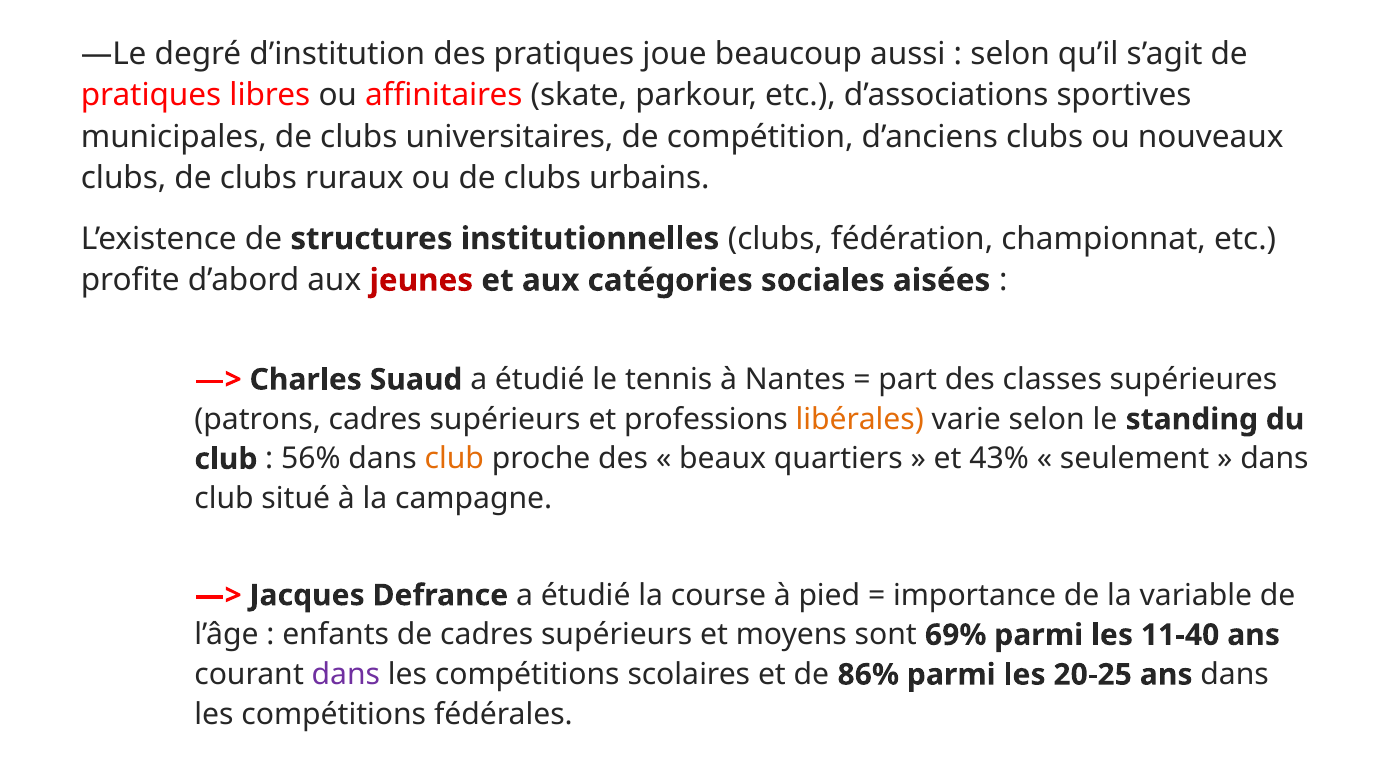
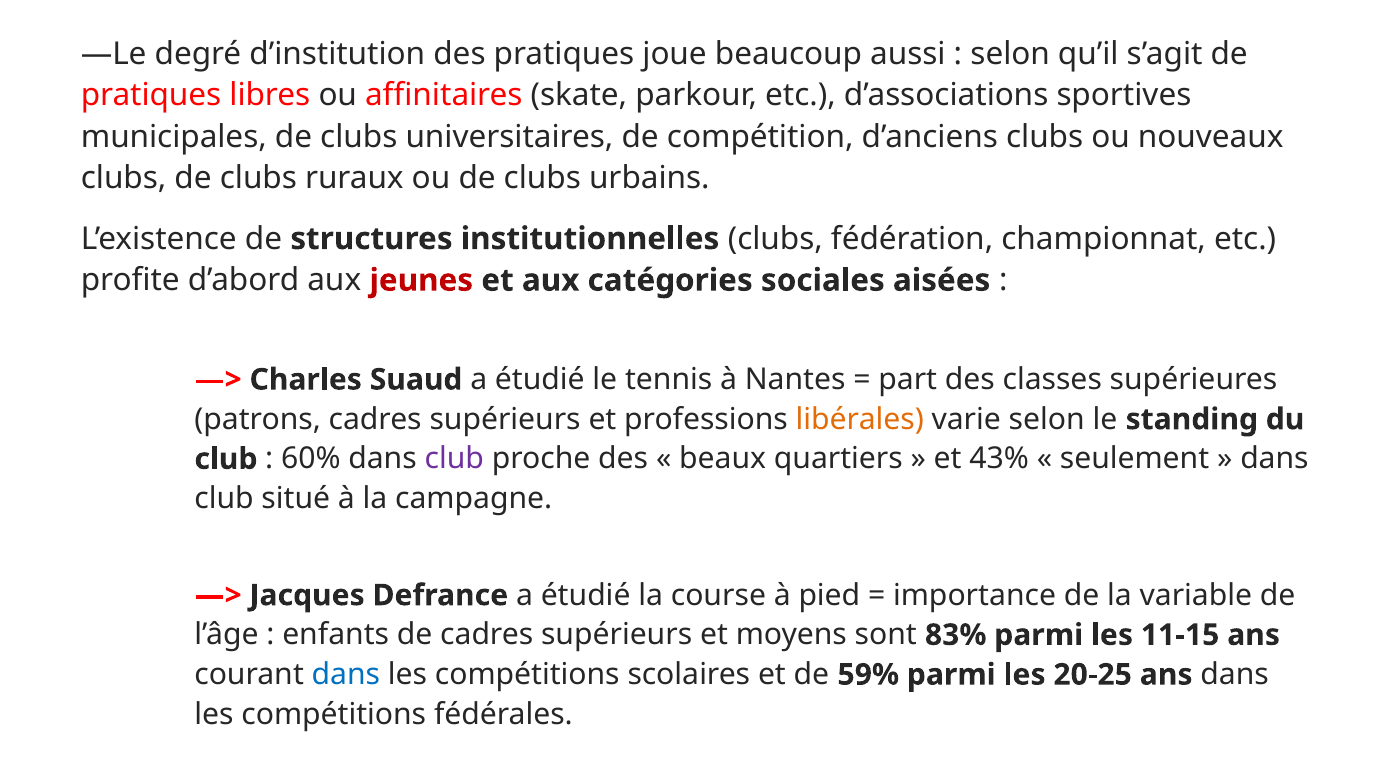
56%: 56% -> 60%
club at (454, 459) colour: orange -> purple
69%: 69% -> 83%
11-40: 11-40 -> 11-15
dans at (346, 675) colour: purple -> blue
86%: 86% -> 59%
